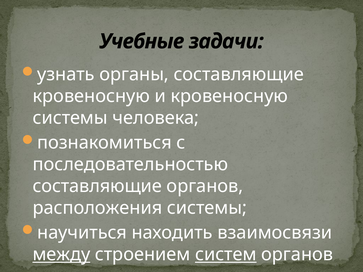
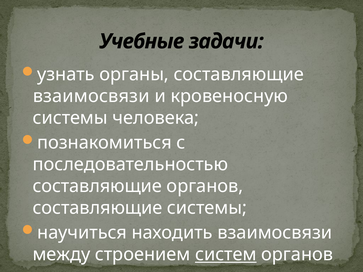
кровеносную at (91, 96): кровеносную -> взаимосвязи
расположения at (97, 208): расположения -> составляющие
между underline: present -> none
